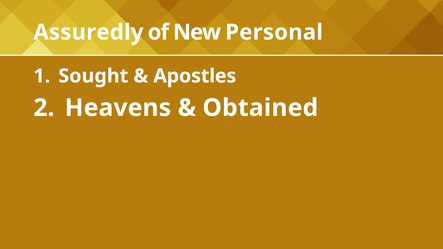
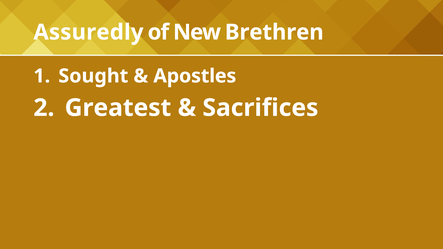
Personal: Personal -> Brethren
Heavens: Heavens -> Greatest
Obtained: Obtained -> Sacrifices
